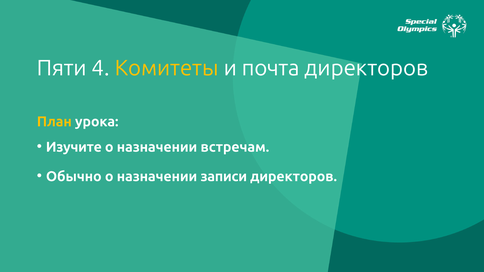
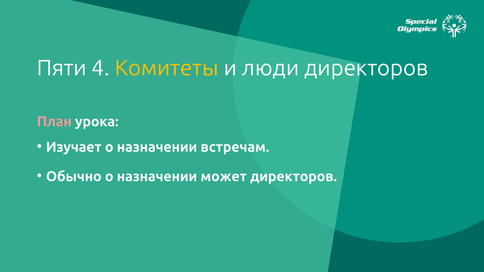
почта: почта -> люди
План colour: yellow -> pink
Изучите: Изучите -> Изучает
записи: записи -> может
